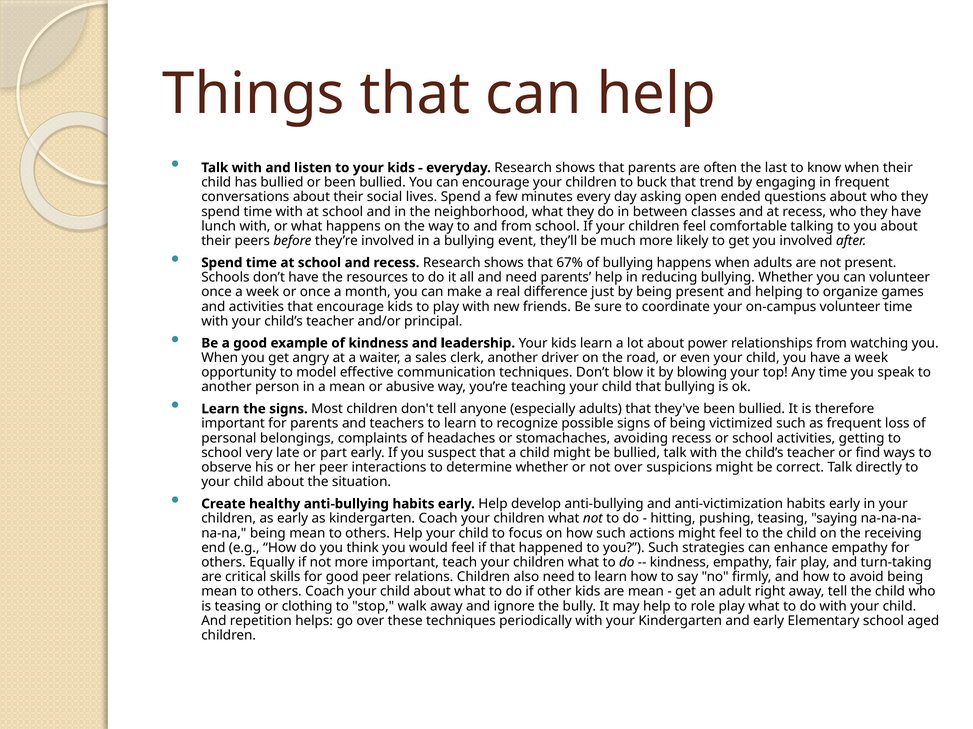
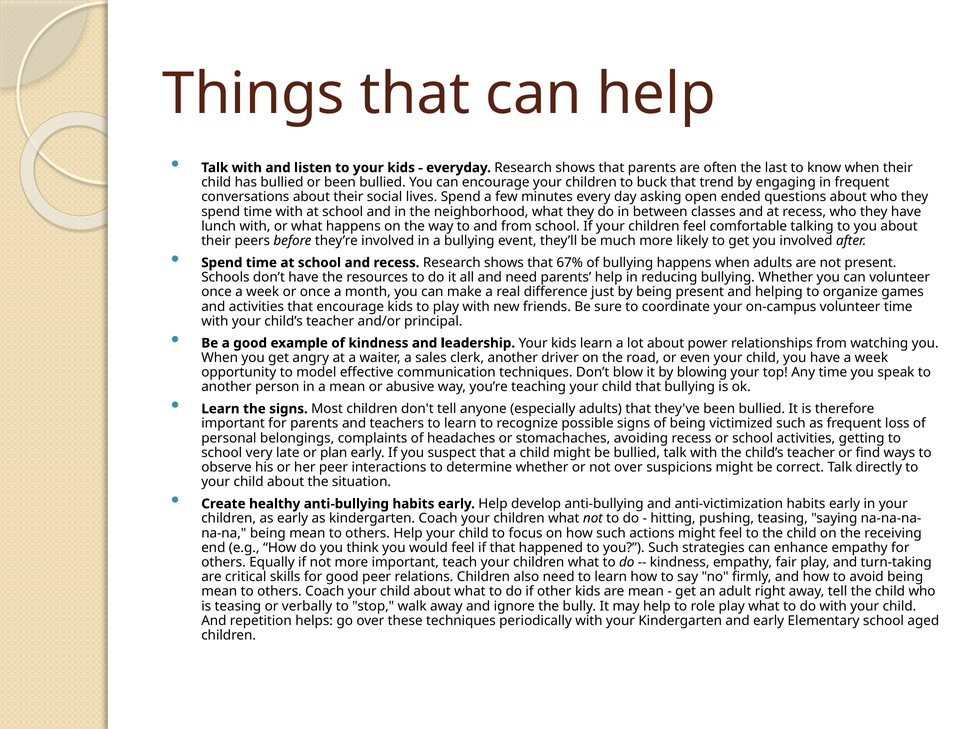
part: part -> plan
clothing: clothing -> verbally
